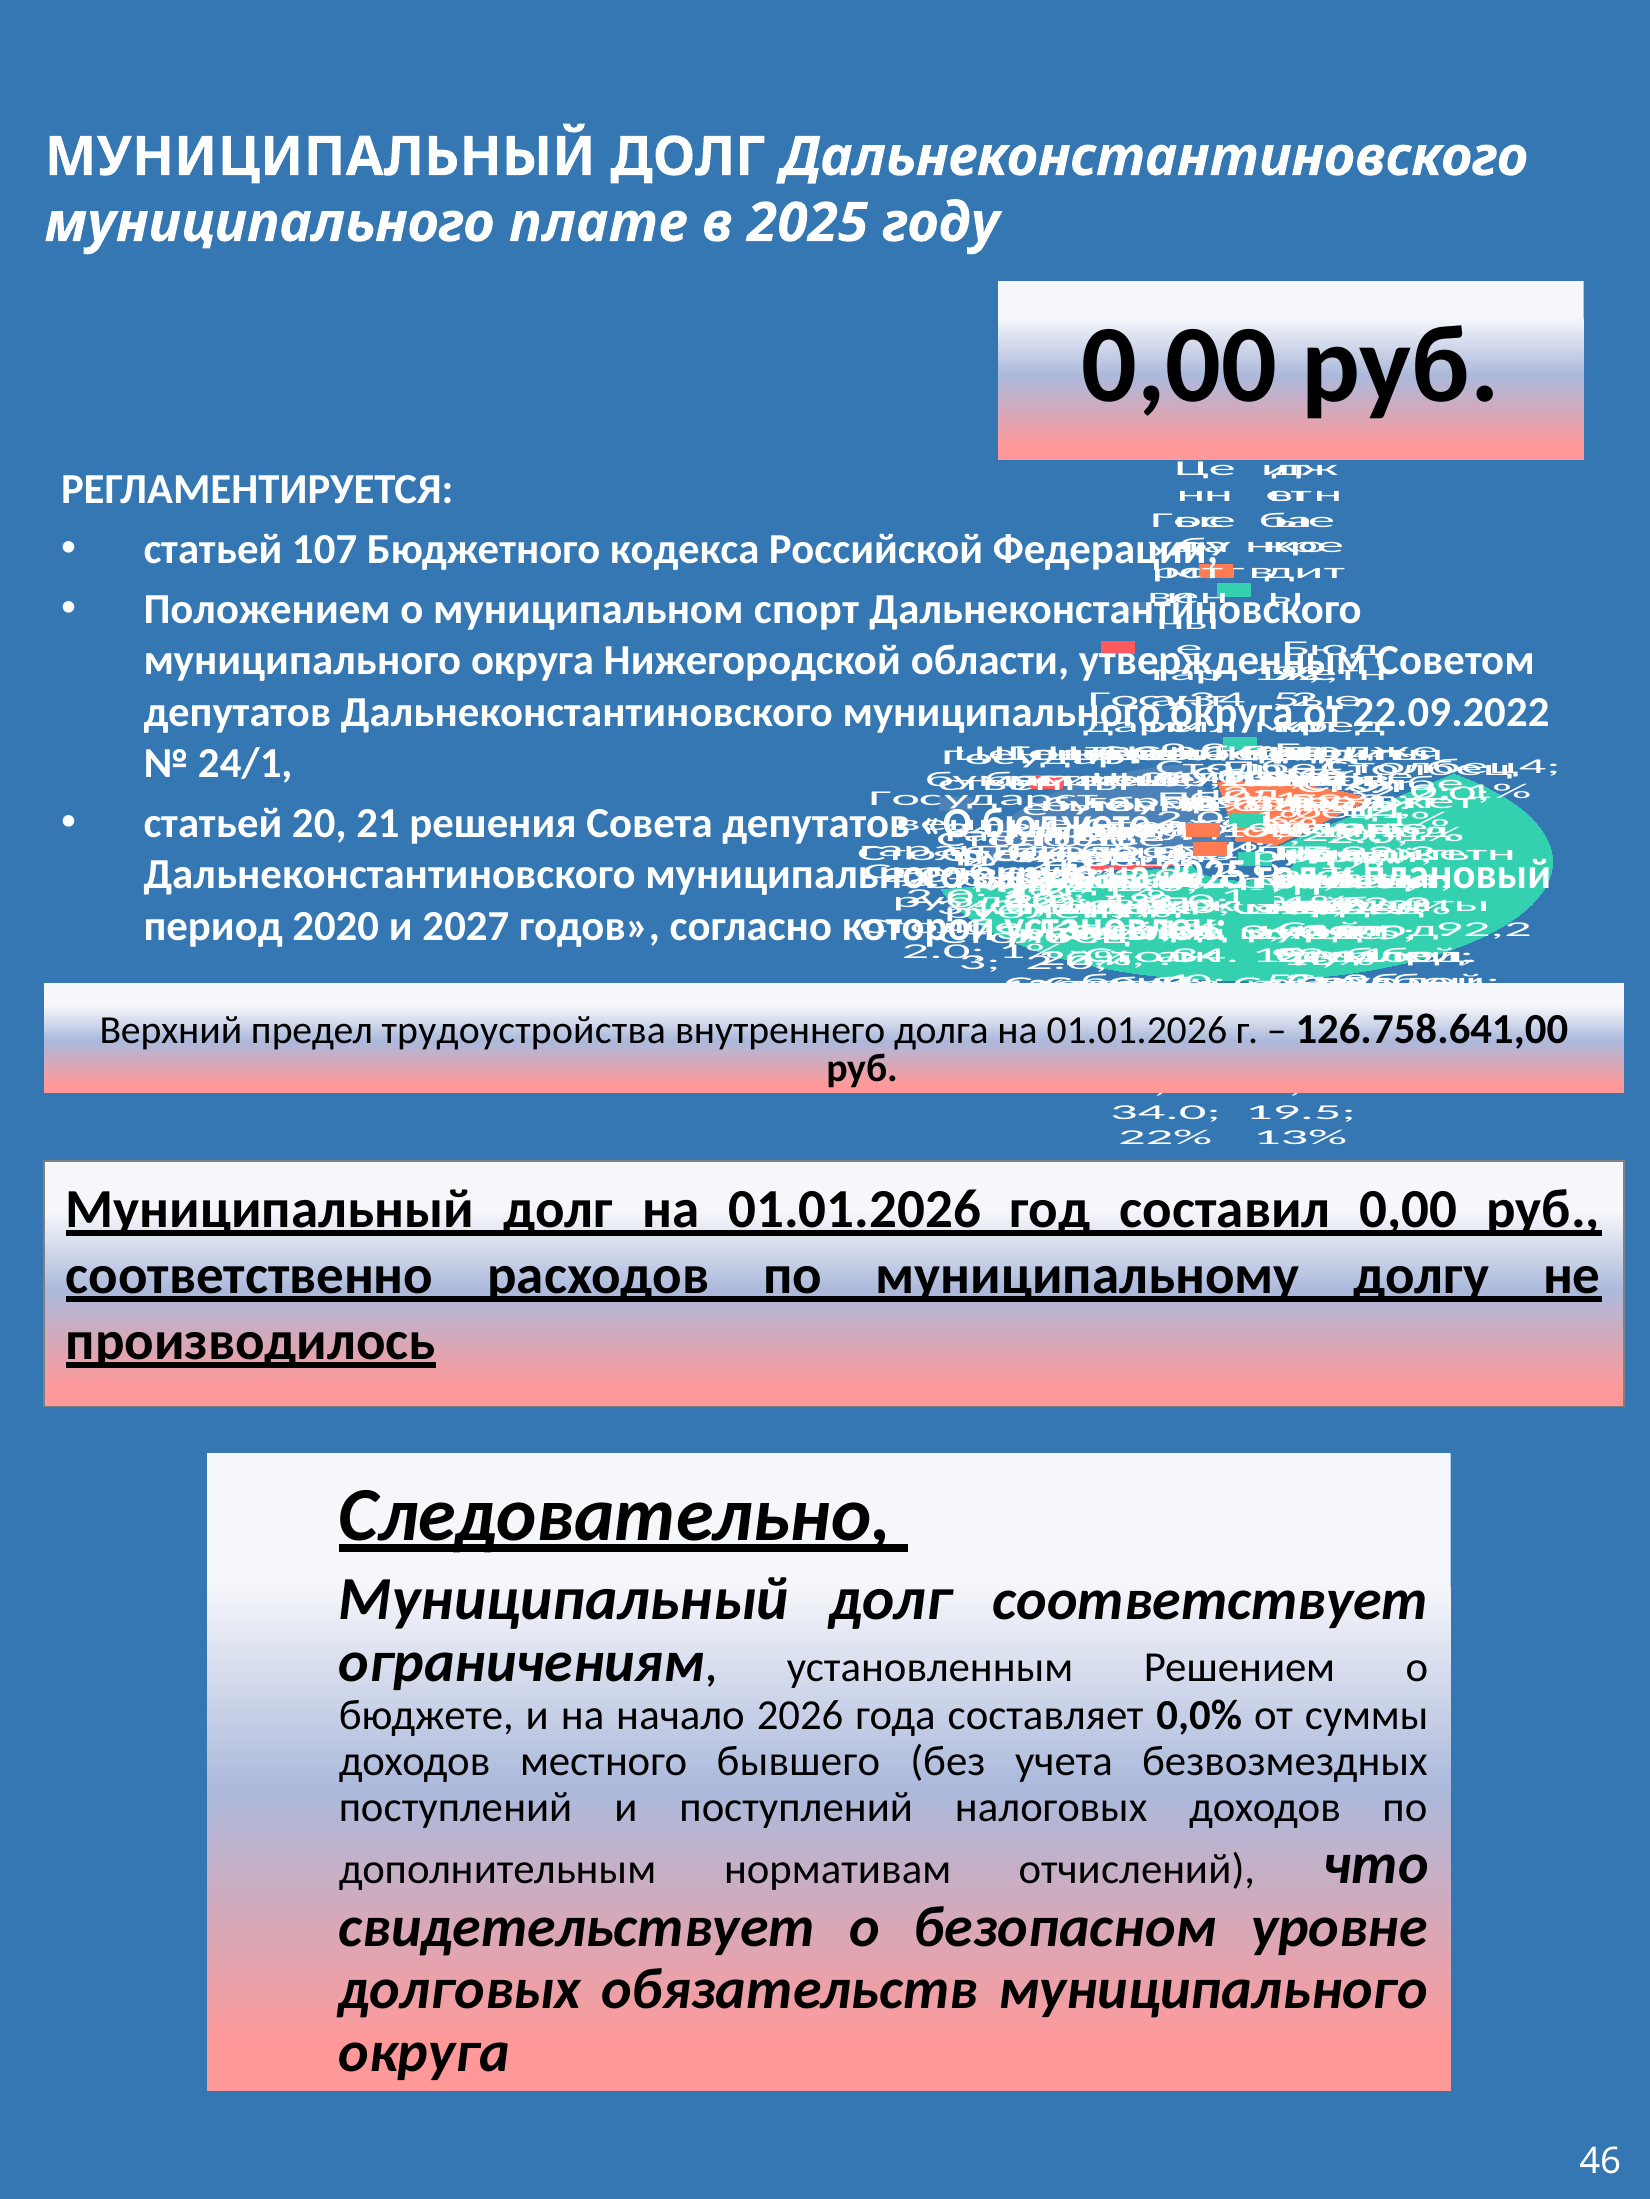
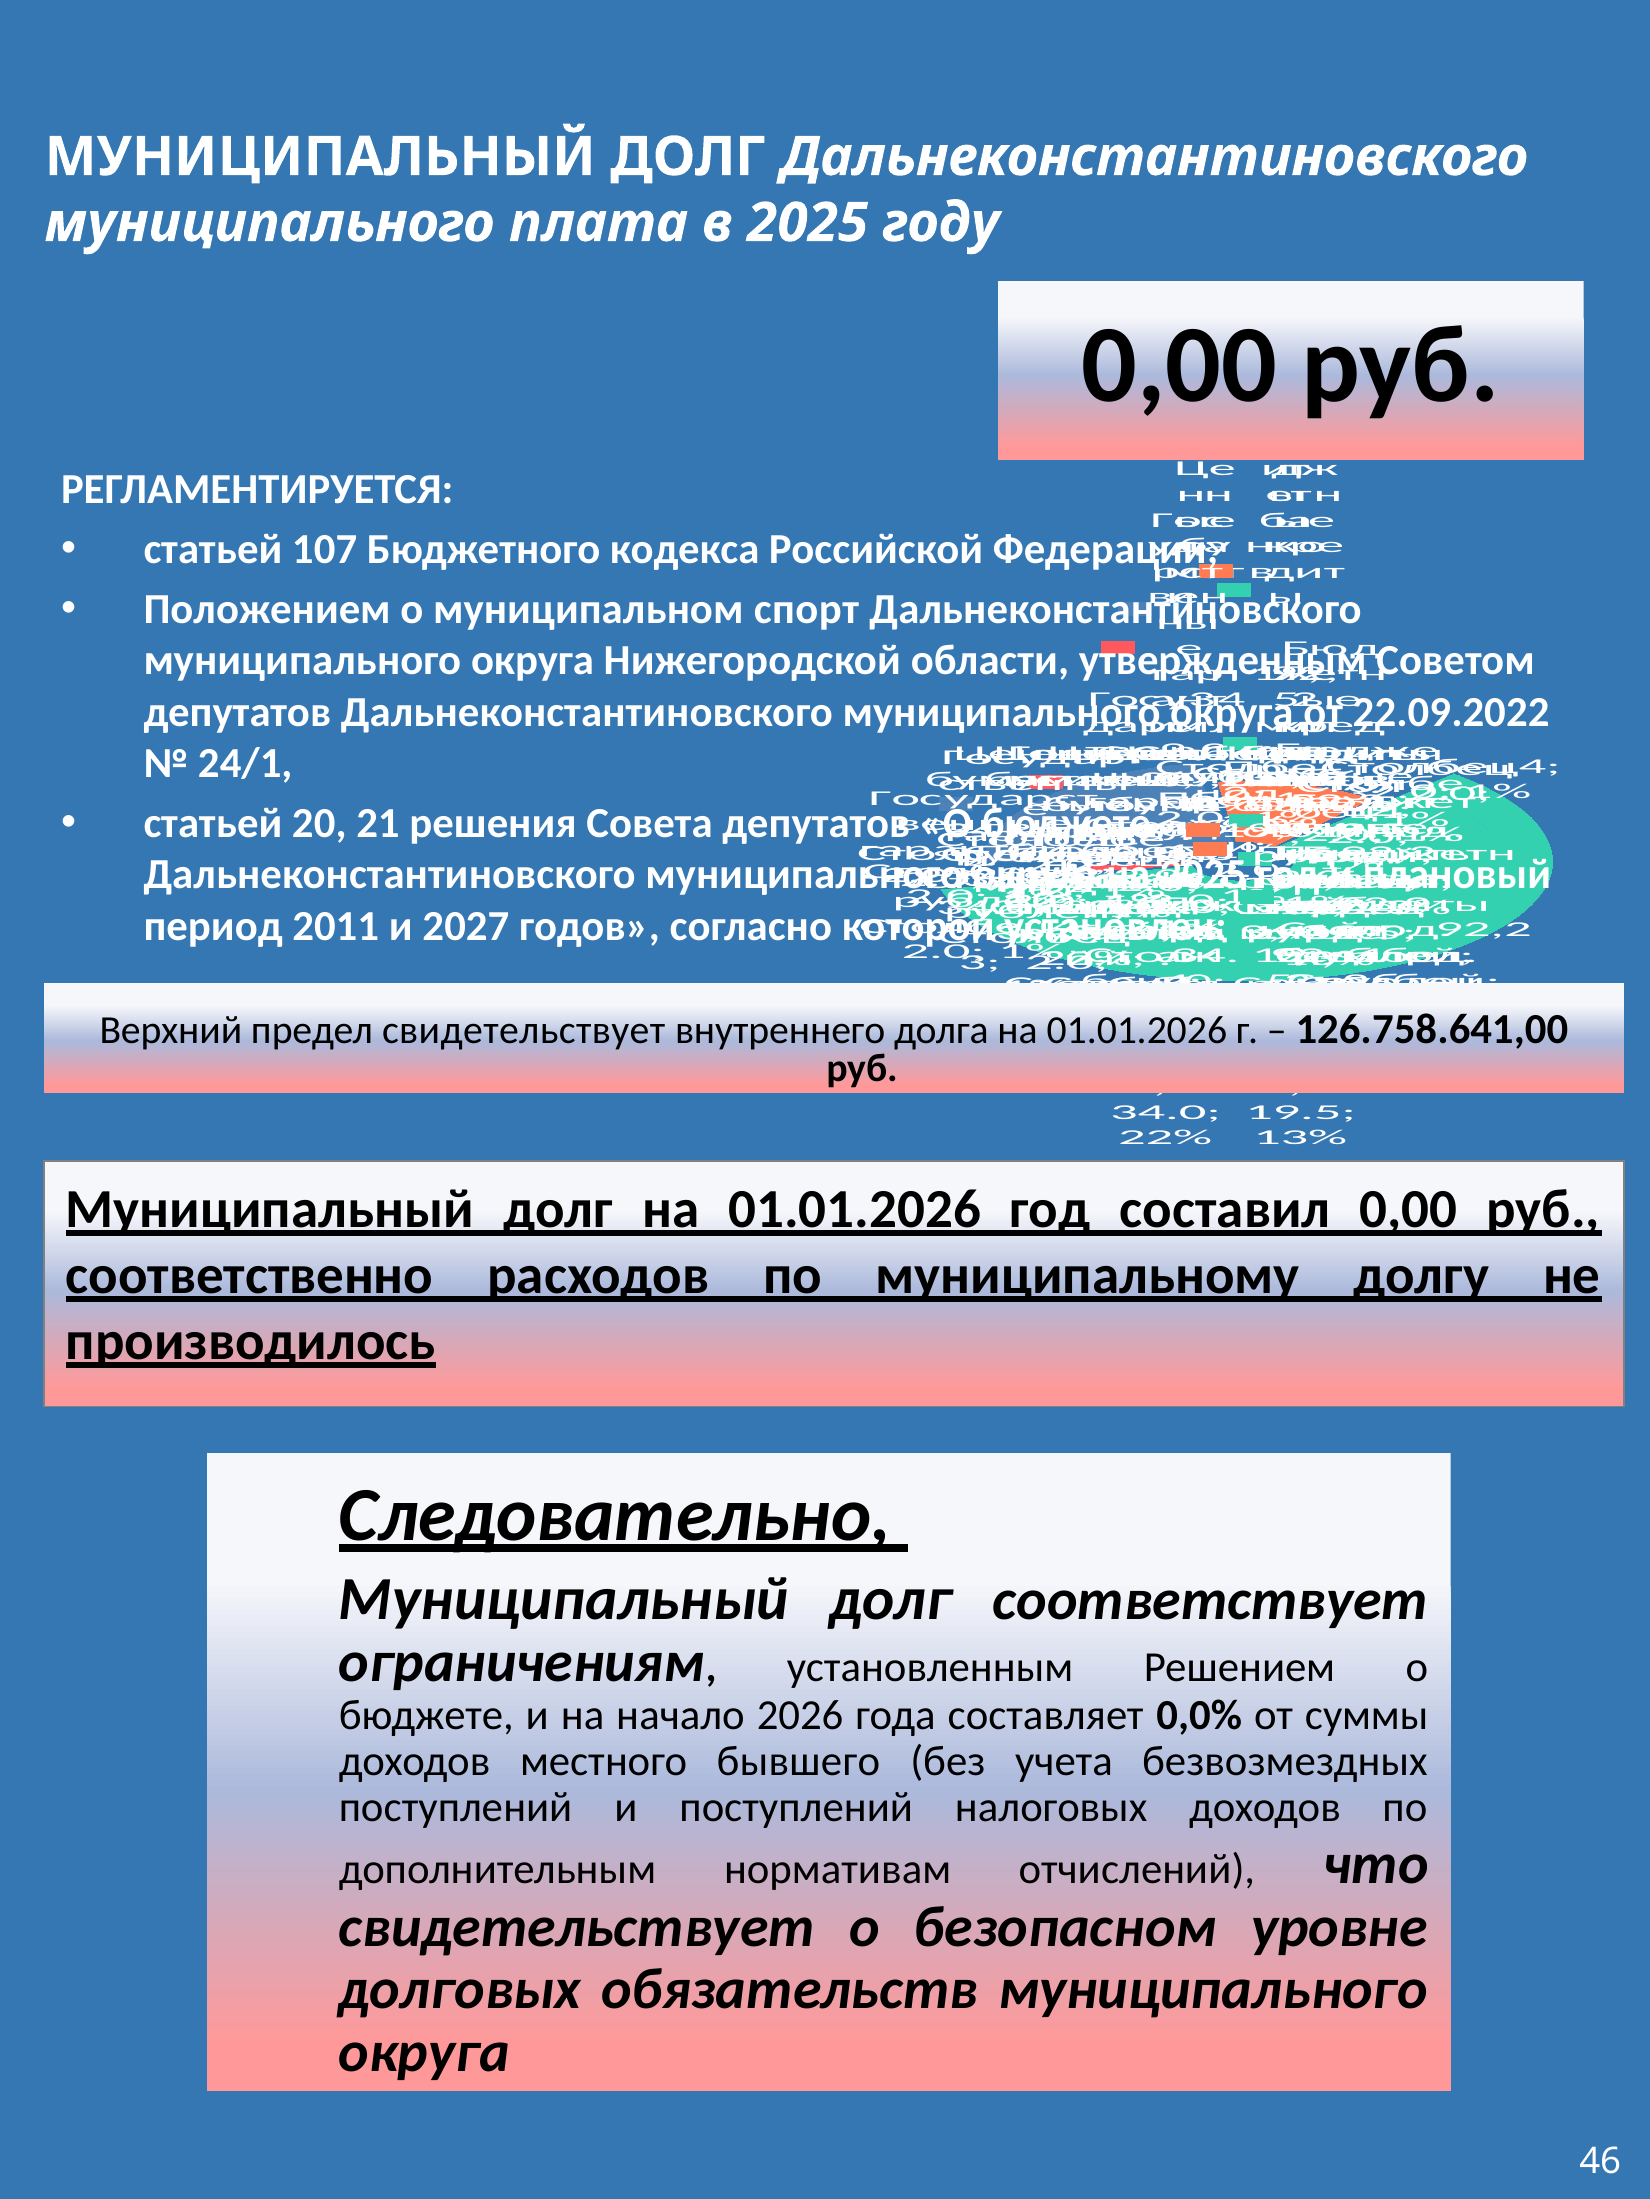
плате: плате -> плата
2020: 2020 -> 2011
предел трудоустройства: трудоустройства -> свидетельствует
